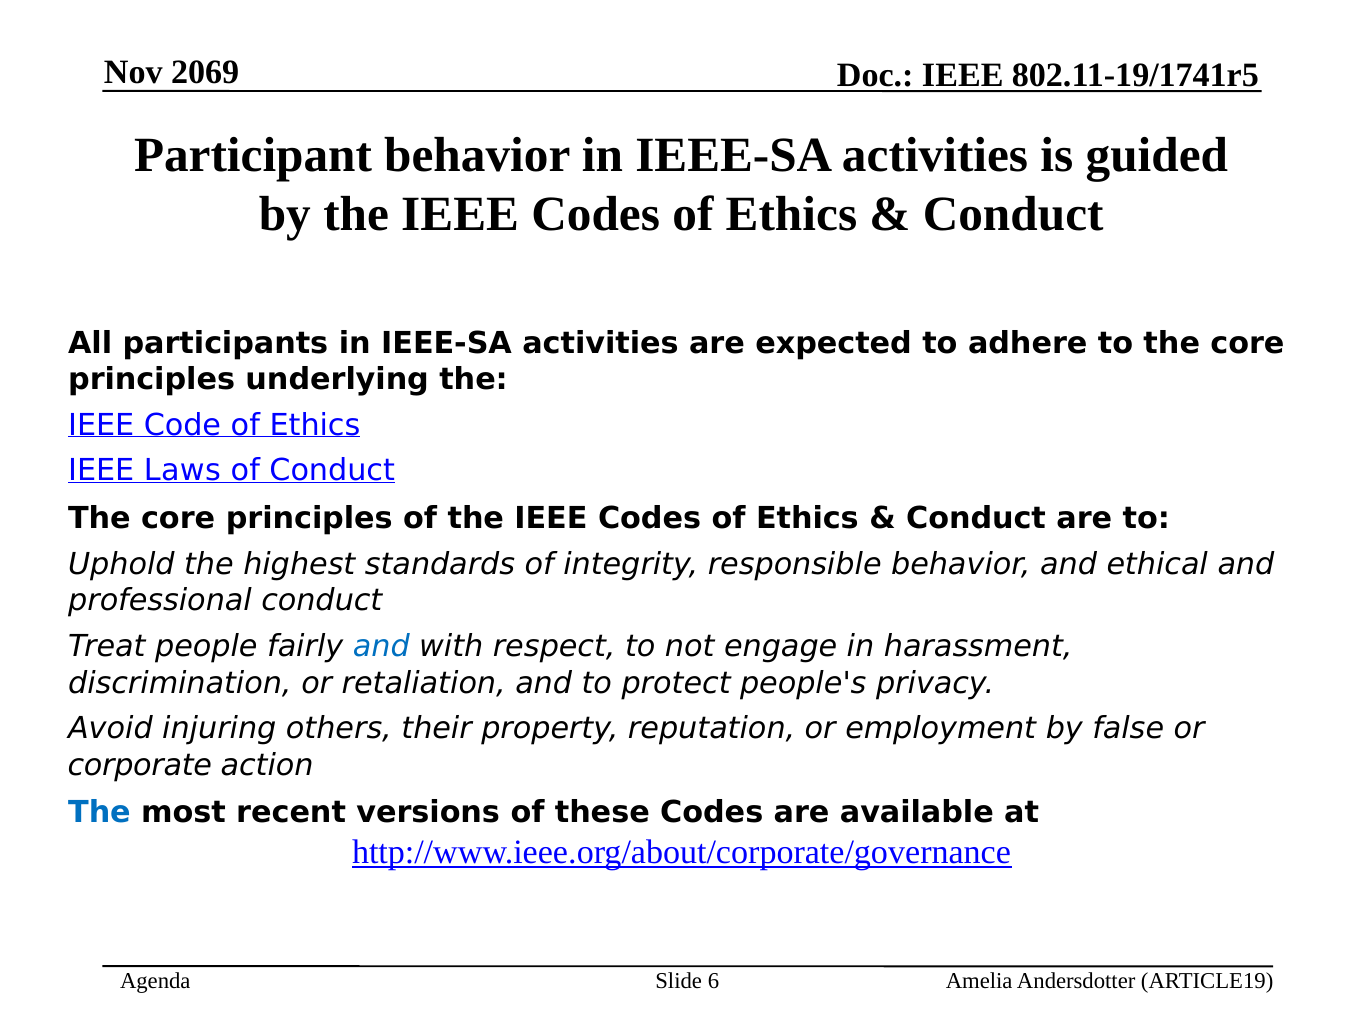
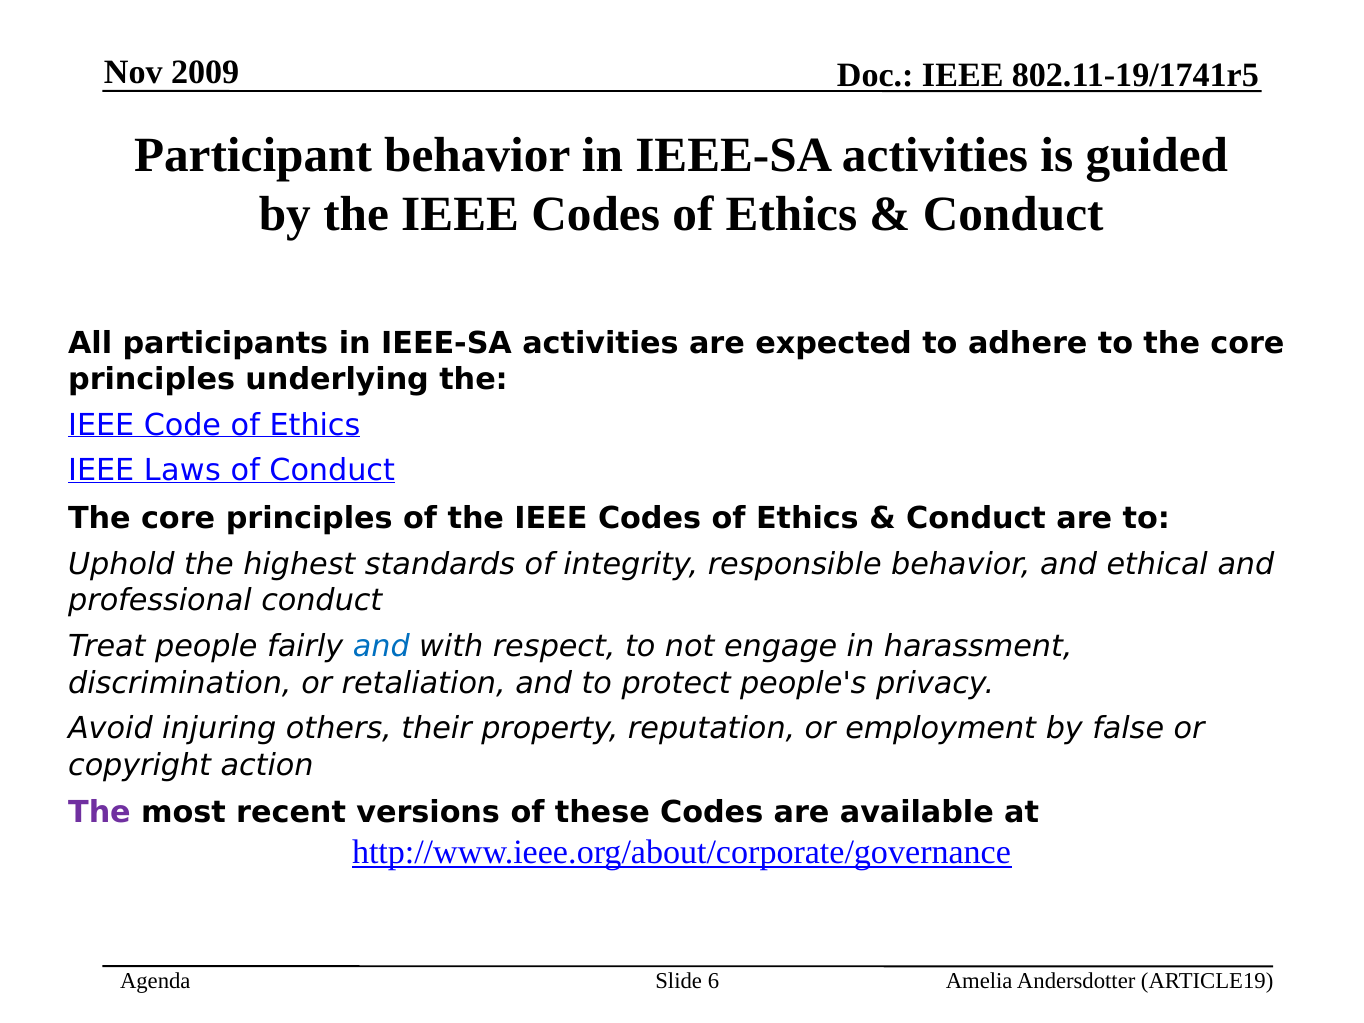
2069: 2069 -> 2009
corporate: corporate -> copyright
The at (99, 813) colour: blue -> purple
